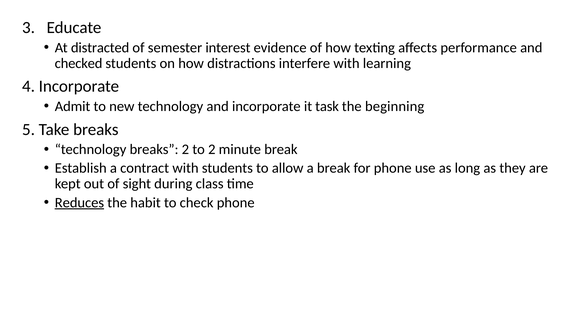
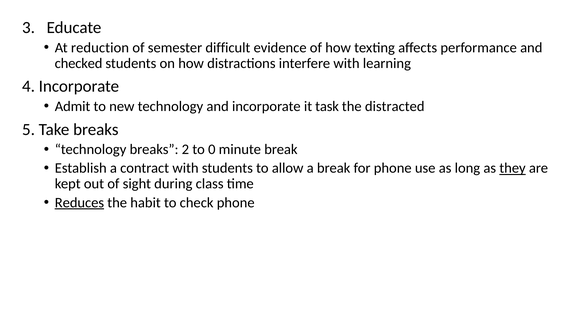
distracted: distracted -> reduction
interest: interest -> difficult
beginning: beginning -> distracted
to 2: 2 -> 0
they underline: none -> present
